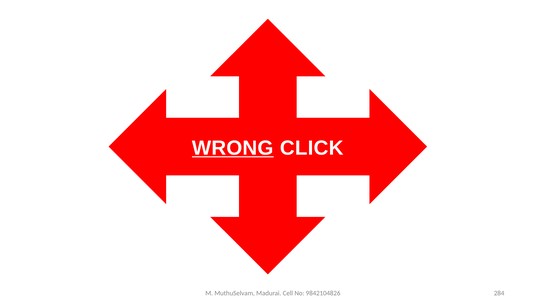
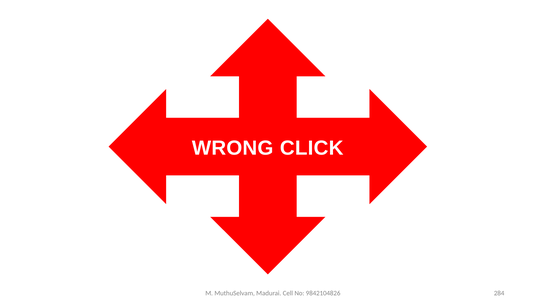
WRONG underline: present -> none
